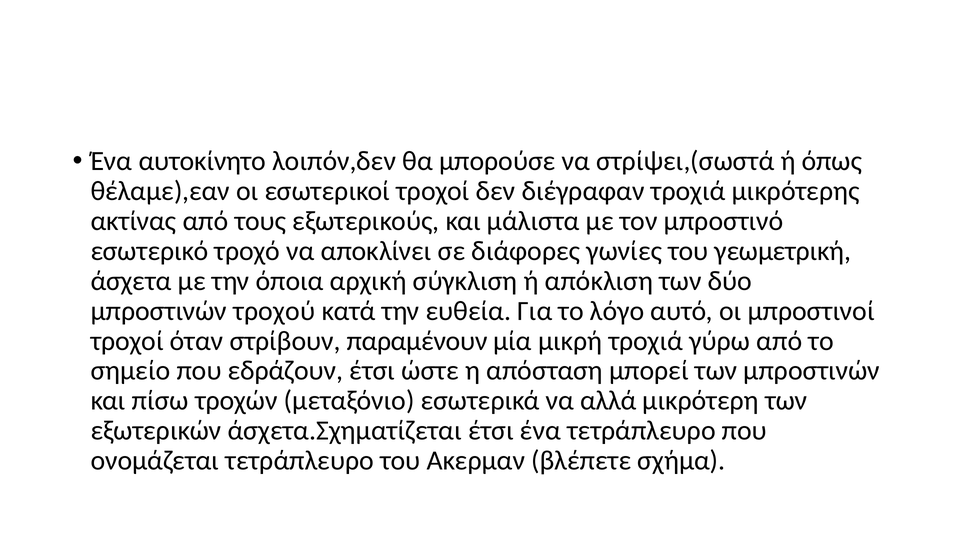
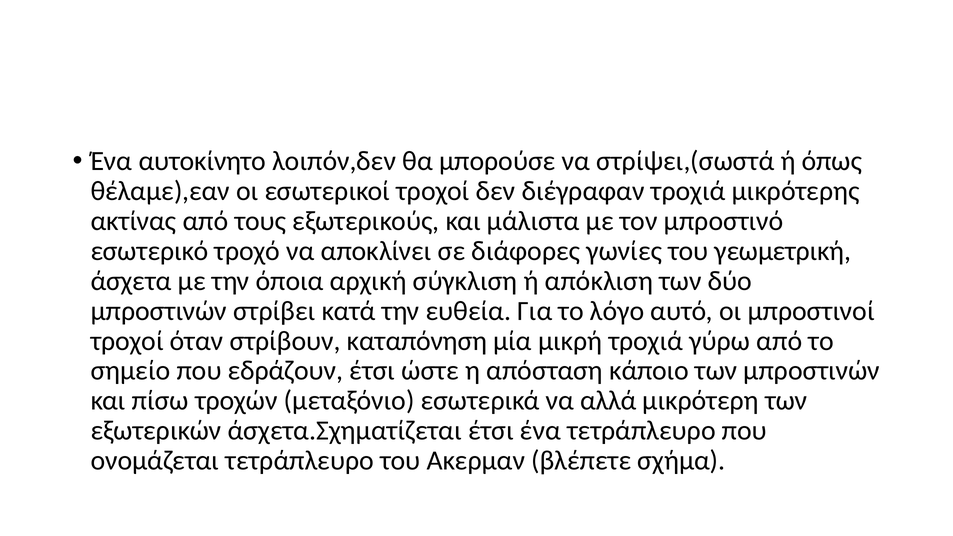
τροχού: τροχού -> στρίβει
παραμένουν: παραμένουν -> καταπόνηση
μπορεί: μπορεί -> κάποιο
